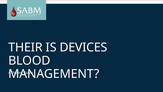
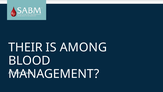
DEVICES: DEVICES -> AMONG
